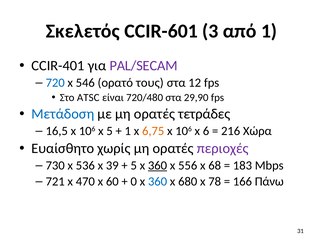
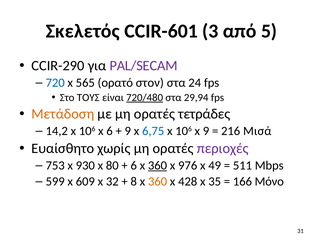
από 1: 1 -> 5
CCIR-401: CCIR-401 -> CCIR-290
546: 546 -> 565
τους: τους -> στον
12: 12 -> 24
ATSC: ATSC -> ΤΟΥΣ
720/480 underline: none -> present
29,90: 29,90 -> 29,94
Μετάδοση colour: blue -> orange
16,5: 16,5 -> 14,2
x 5: 5 -> 6
1 at (128, 131): 1 -> 9
6,75 colour: orange -> blue
x 6: 6 -> 9
Χώρα: Χώρα -> Μισά
730: 730 -> 753
536: 536 -> 930
39: 39 -> 80
5 at (134, 166): 5 -> 6
556: 556 -> 976
68: 68 -> 49
183: 183 -> 511
721: 721 -> 599
470: 470 -> 609
60: 60 -> 32
0: 0 -> 8
360 at (158, 182) colour: blue -> orange
680: 680 -> 428
78: 78 -> 35
Πάνω: Πάνω -> Μόνο
